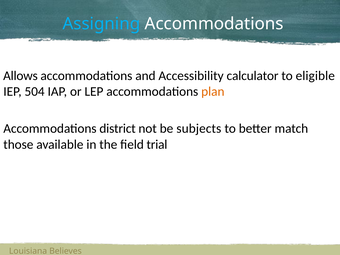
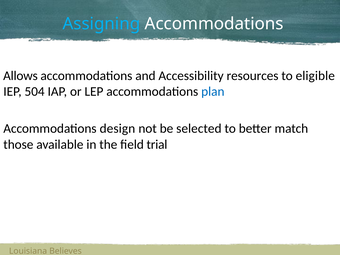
calculator: calculator -> resources
plan colour: orange -> blue
district: district -> design
subjects: subjects -> selected
